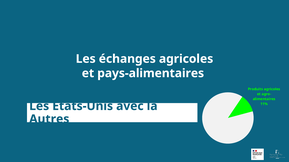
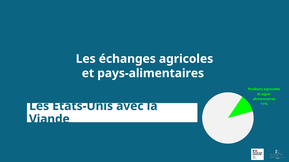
Autres: Autres -> Viande
